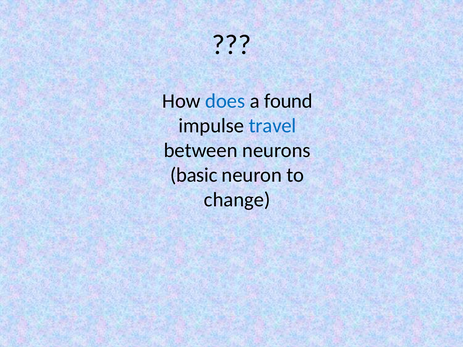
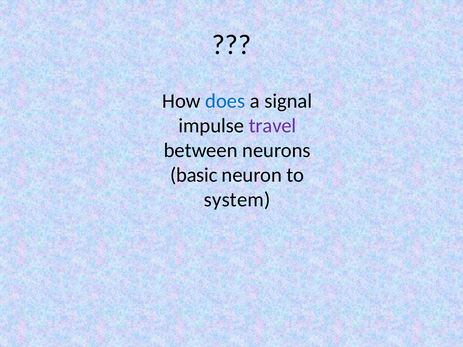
found: found -> signal
travel colour: blue -> purple
change: change -> system
